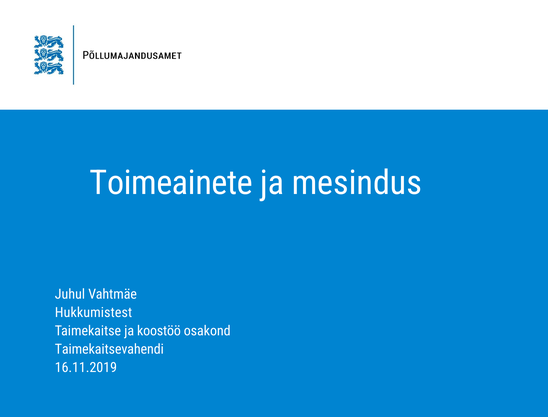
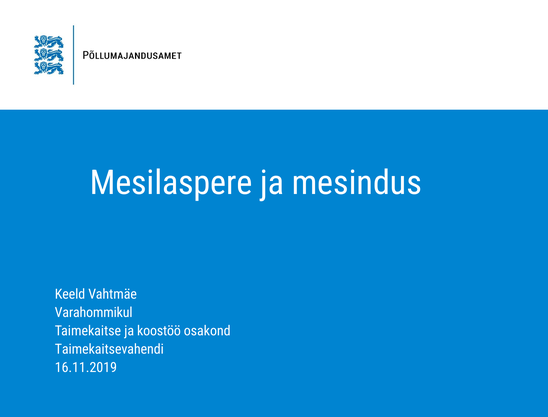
Toimeainete: Toimeainete -> Mesilaspere
Juhul: Juhul -> Keeld
Hukkumistest: Hukkumistest -> Varahommikul
